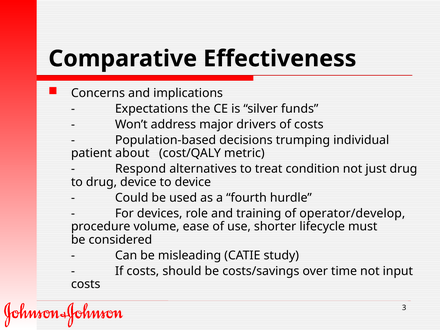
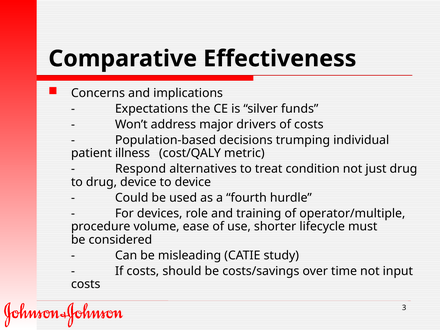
about: about -> illness
operator/develop: operator/develop -> operator/multiple
